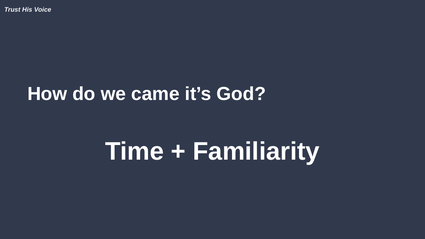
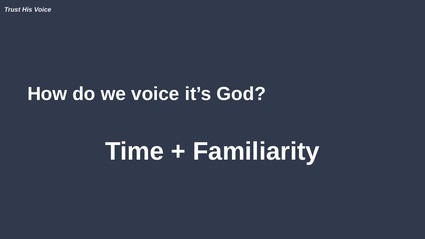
we came: came -> voice
